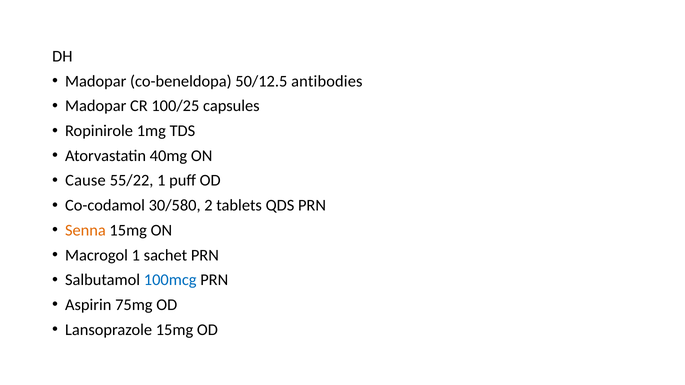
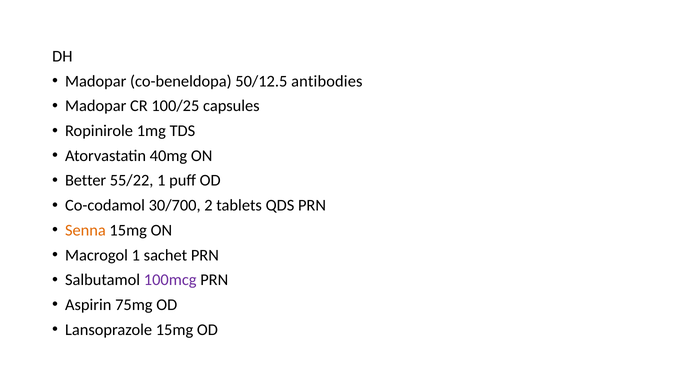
Cause: Cause -> Better
30/580: 30/580 -> 30/700
100mcg colour: blue -> purple
